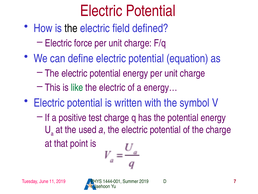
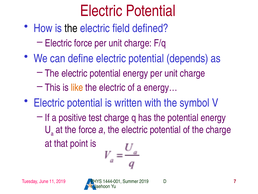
equation: equation -> depends
like colour: green -> orange
the used: used -> force
